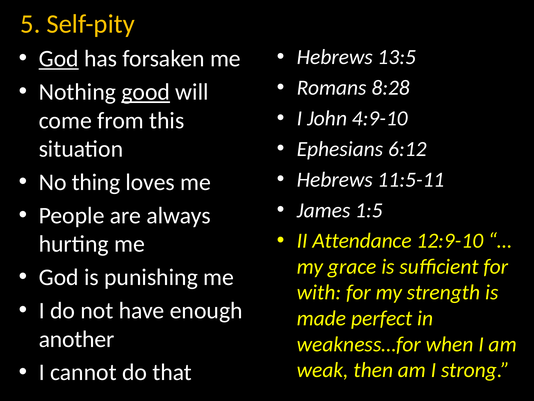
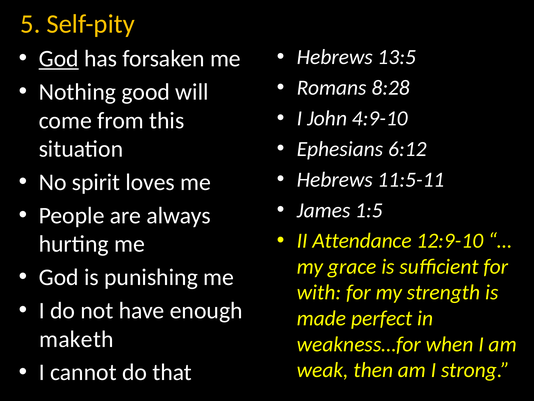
good underline: present -> none
thing: thing -> spirit
another: another -> maketh
